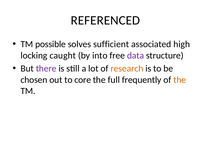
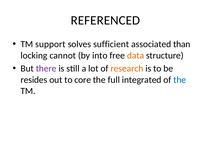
possible: possible -> support
high: high -> than
caught: caught -> cannot
data colour: purple -> orange
chosen: chosen -> resides
frequently: frequently -> integrated
the at (180, 80) colour: orange -> blue
